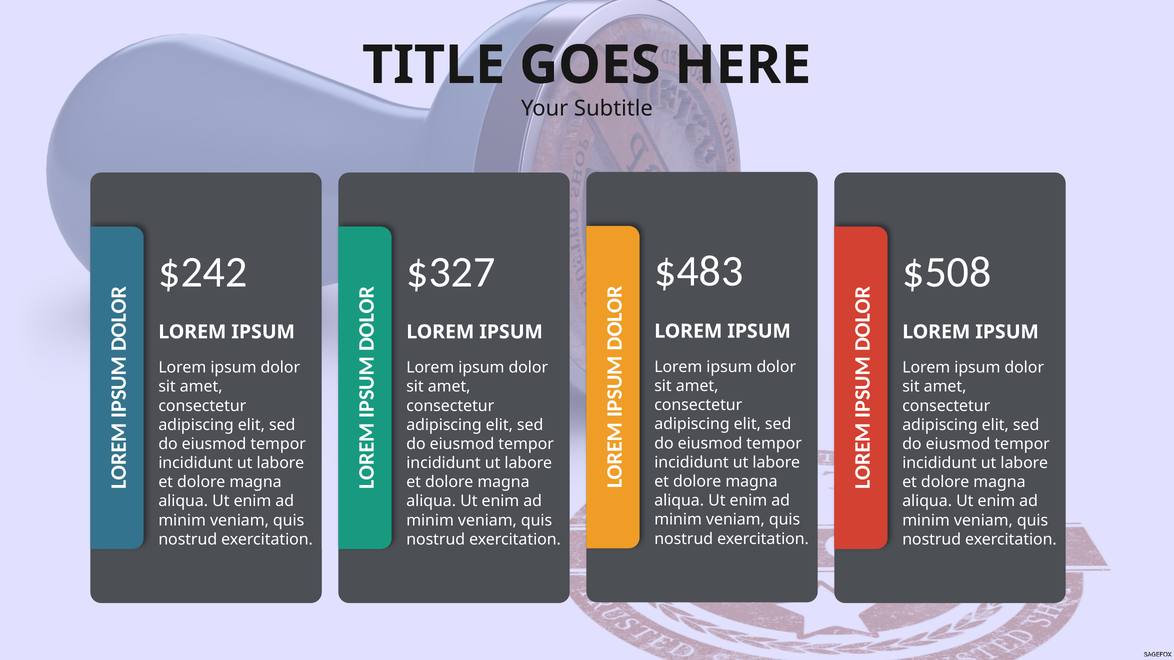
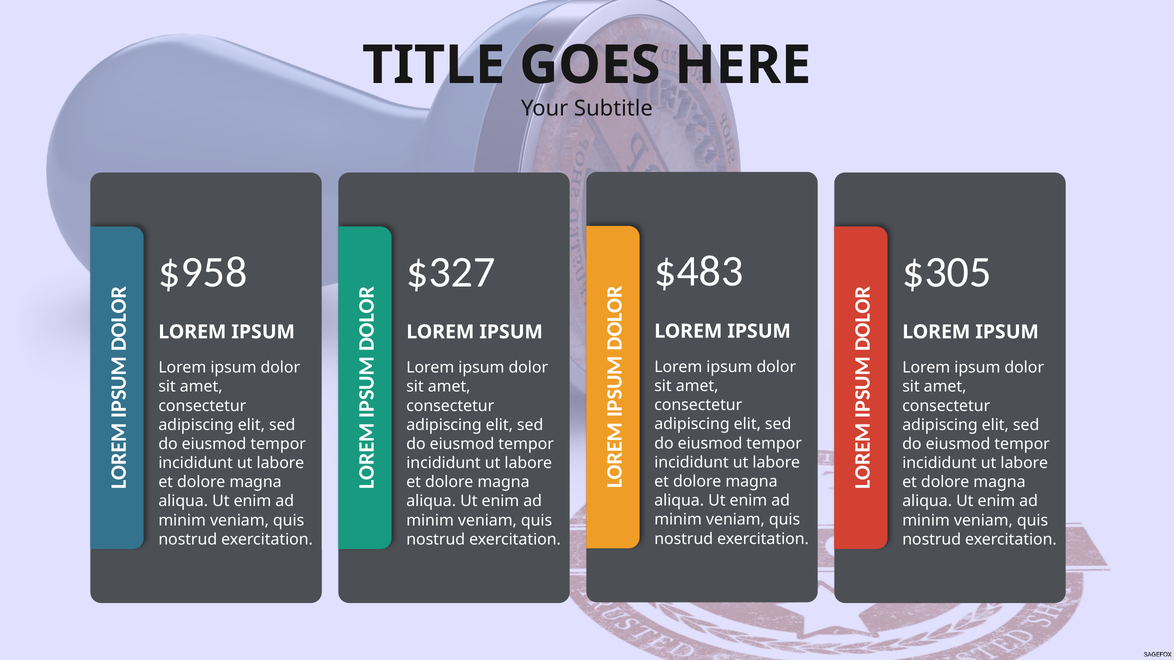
$242: $242 -> $958
$508: $508 -> $305
